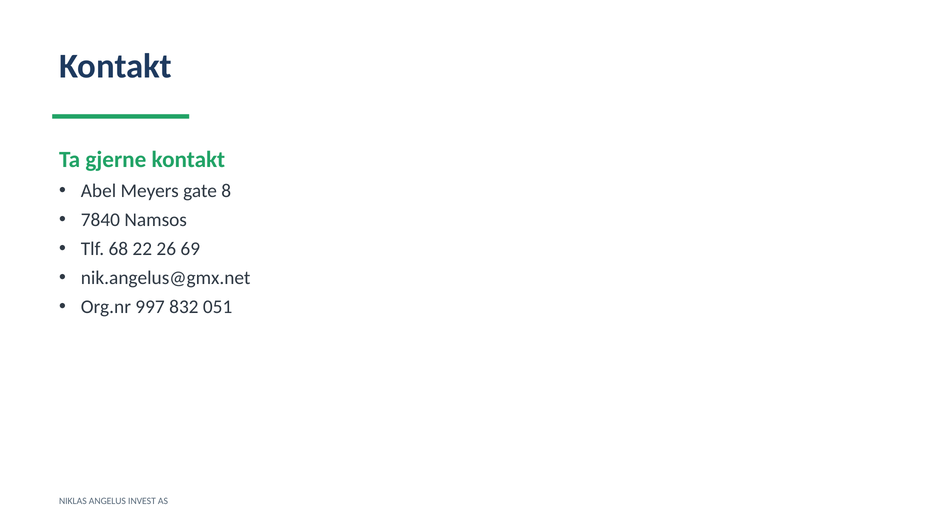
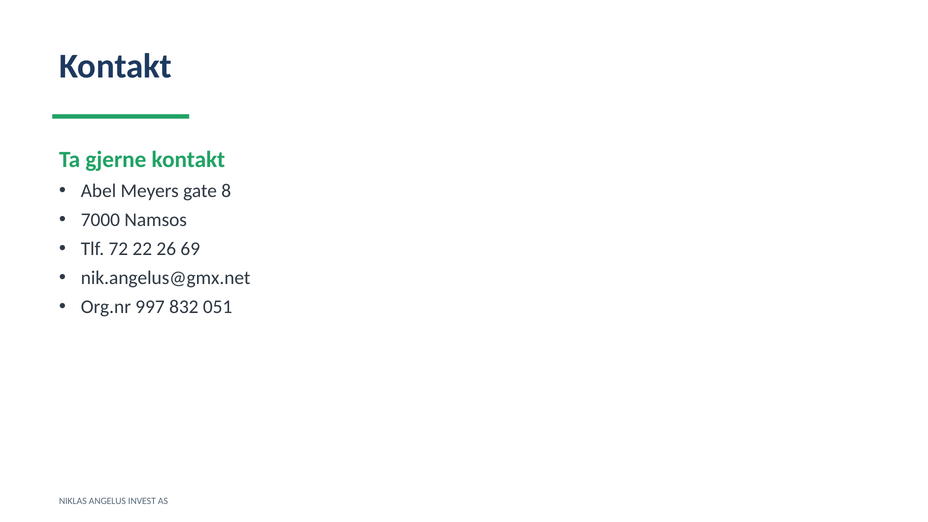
7840: 7840 -> 7000
68: 68 -> 72
